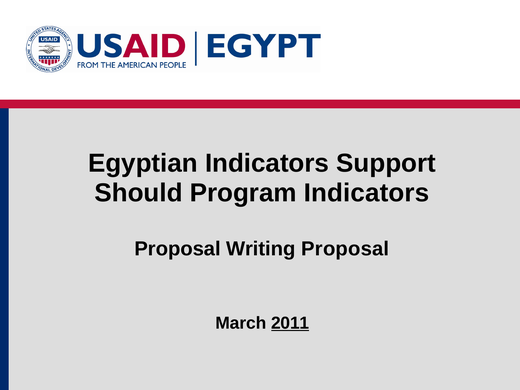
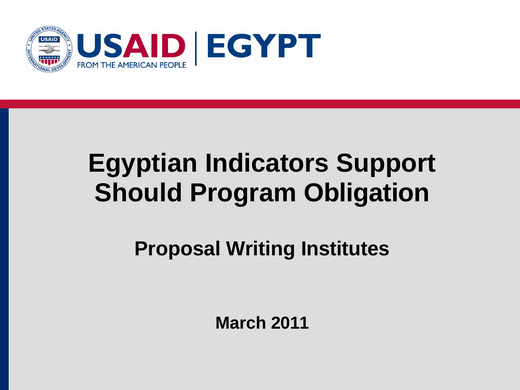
Program Indicators: Indicators -> Obligation
Writing Proposal: Proposal -> Institutes
2011 underline: present -> none
